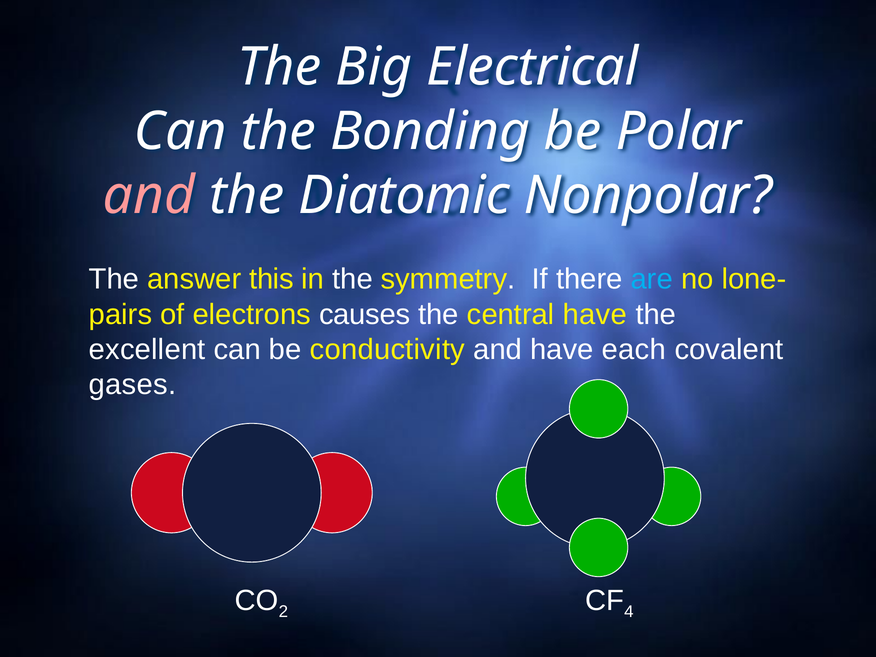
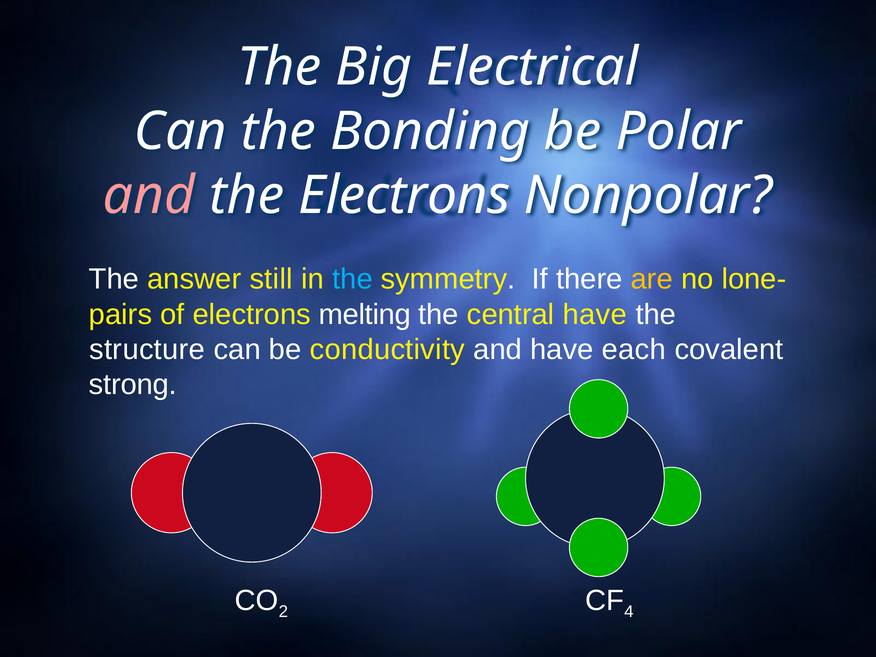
the Diatomic: Diatomic -> Electrons
this: this -> still
the at (352, 279) colour: white -> light blue
are colour: light blue -> yellow
causes: causes -> melting
excellent: excellent -> structure
gases: gases -> strong
